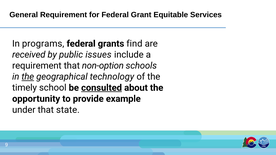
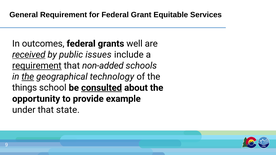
programs: programs -> outcomes
find: find -> well
received underline: none -> present
requirement at (37, 66) underline: none -> present
non-option: non-option -> non-added
timely: timely -> things
